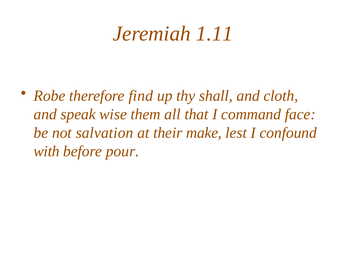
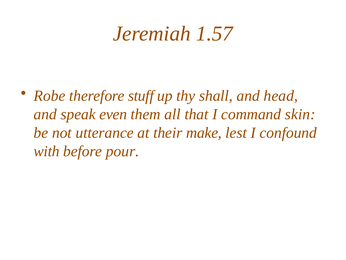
1.11: 1.11 -> 1.57
find: find -> stuff
cloth: cloth -> head
wise: wise -> even
face: face -> skin
salvation: salvation -> utterance
